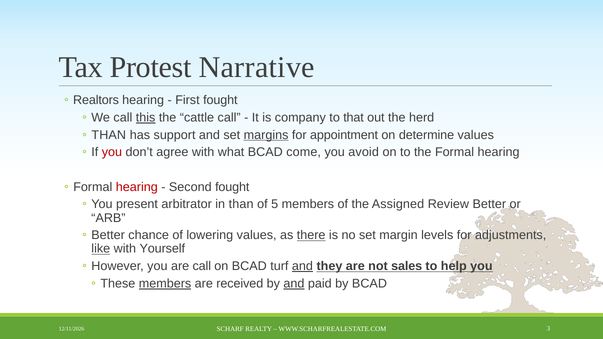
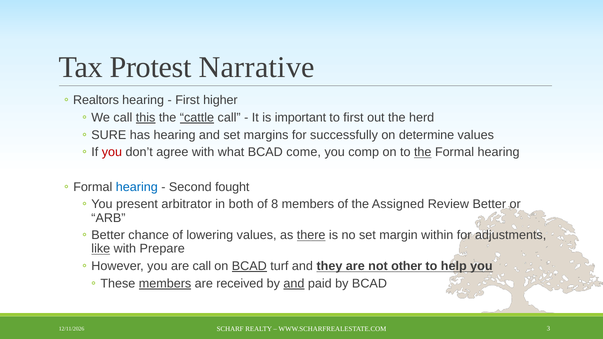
First fought: fought -> higher
cattle underline: none -> present
company: company -> important
to that: that -> first
THAN at (109, 135): THAN -> SURE
has support: support -> hearing
margins underline: present -> none
appointment: appointment -> successfully
avoid: avoid -> comp
the at (423, 152) underline: none -> present
hearing at (137, 187) colour: red -> blue
in than: than -> both
5: 5 -> 8
levels: levels -> within
Yourself: Yourself -> Prepare
BCAD at (249, 266) underline: none -> present
and at (302, 266) underline: present -> none
sales: sales -> other
